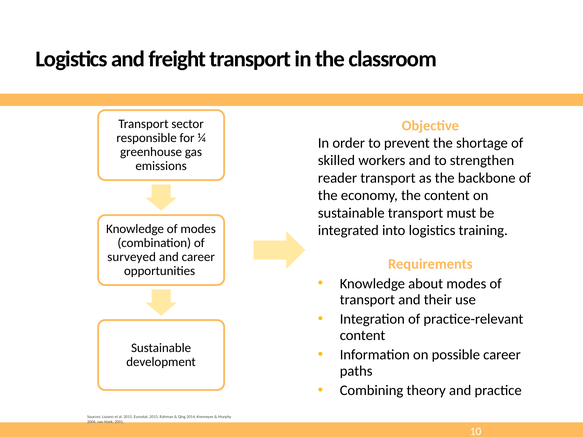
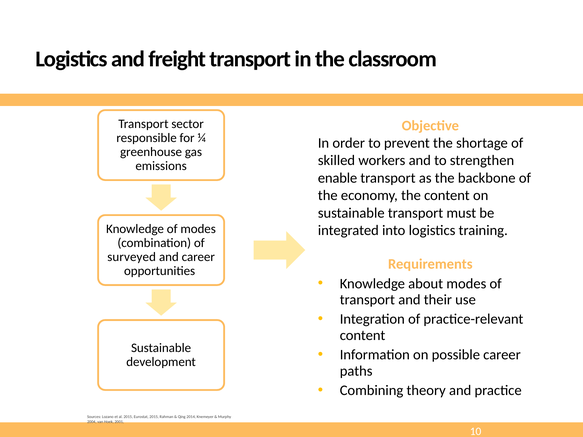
reader: reader -> enable
